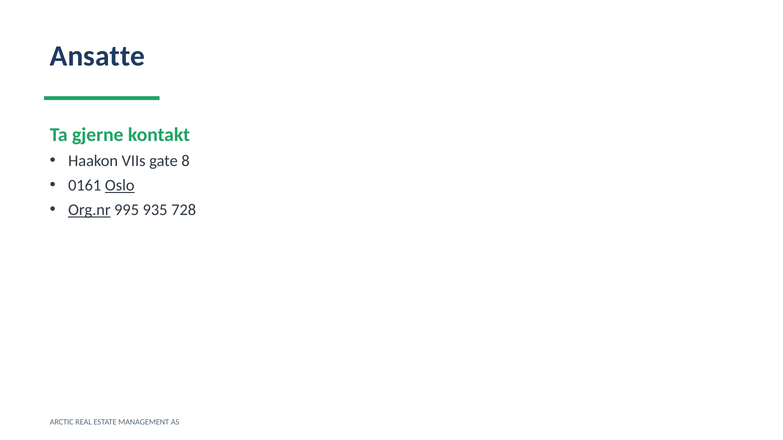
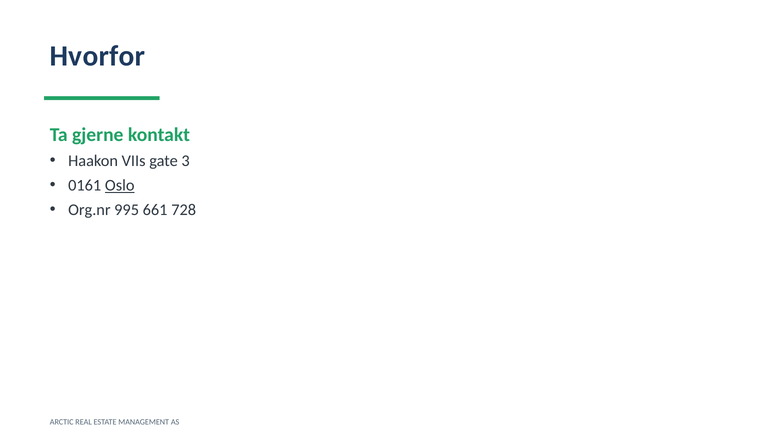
Ansatte: Ansatte -> Hvorfor
8: 8 -> 3
Org.nr underline: present -> none
935: 935 -> 661
